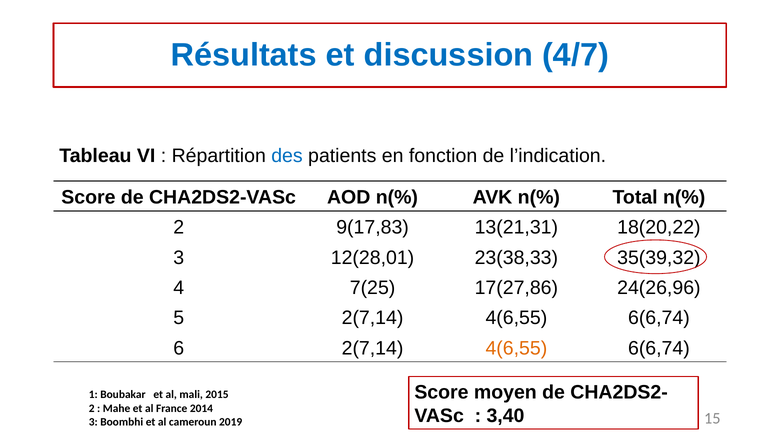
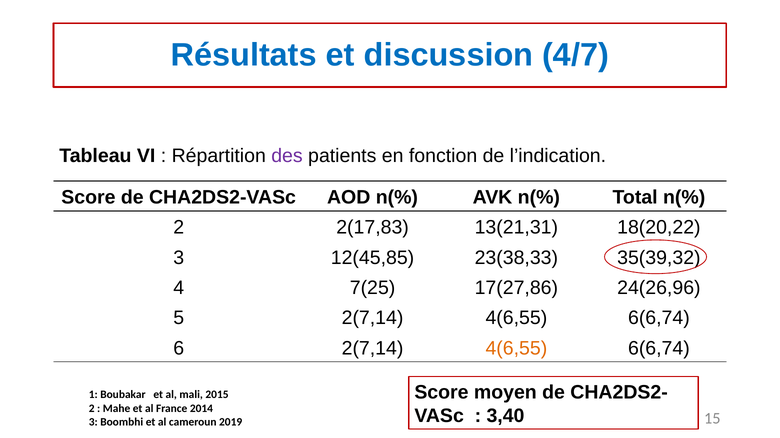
des colour: blue -> purple
9(17,83: 9(17,83 -> 2(17,83
12(28,01: 12(28,01 -> 12(45,85
